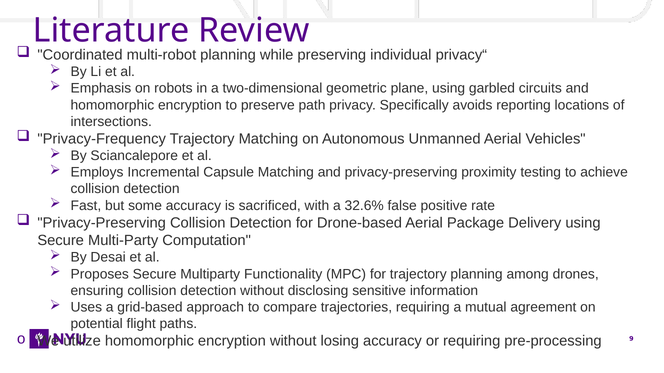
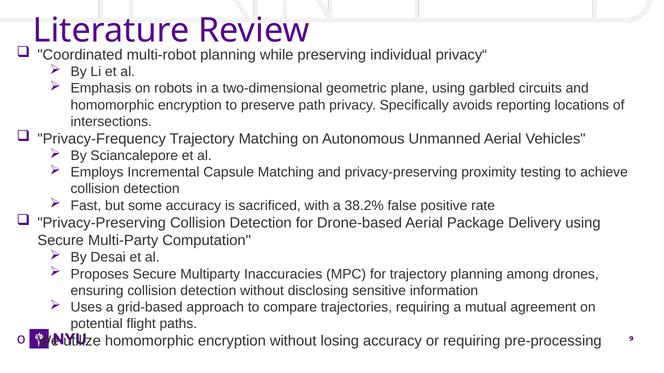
32.6%: 32.6% -> 38.2%
Functionality: Functionality -> Inaccuracies
